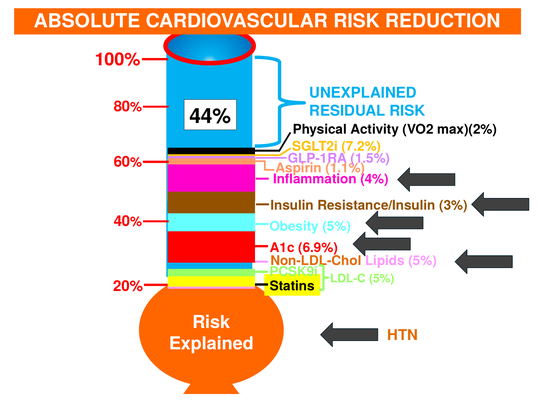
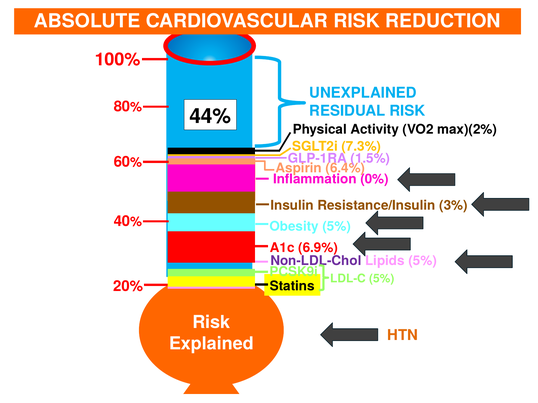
7.2%: 7.2% -> 7.3%
1.1%: 1.1% -> 6.4%
4%: 4% -> 0%
Non-LDL-Chol colour: orange -> purple
